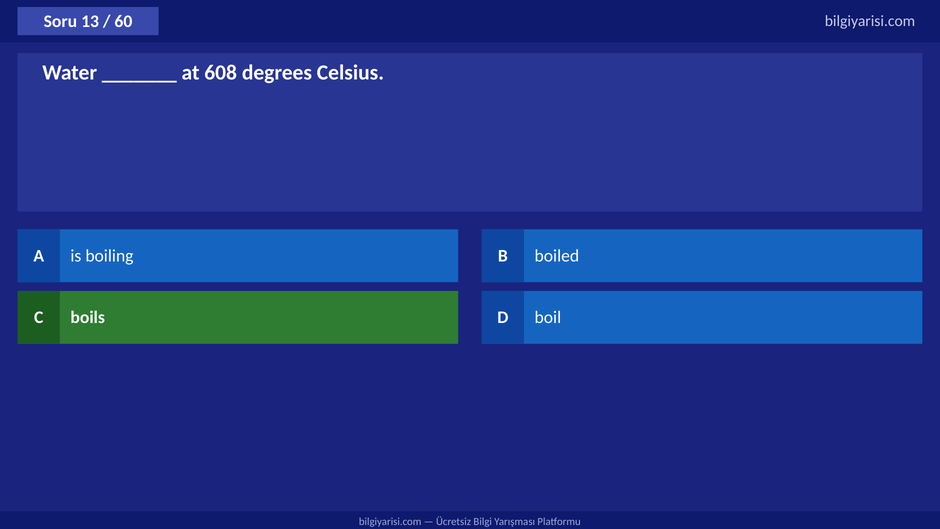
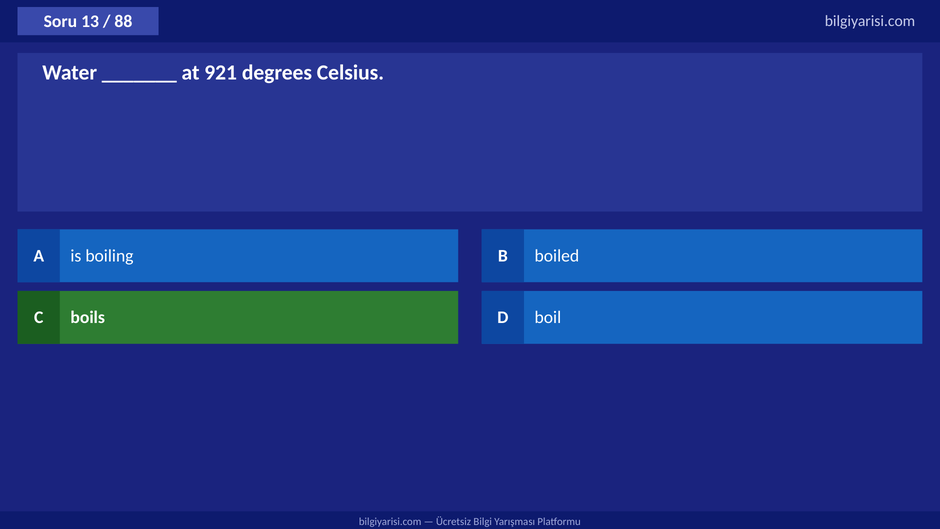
60: 60 -> 88
608: 608 -> 921
